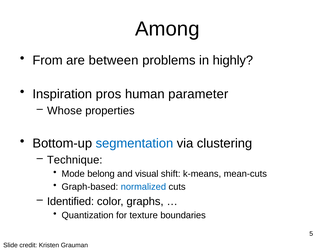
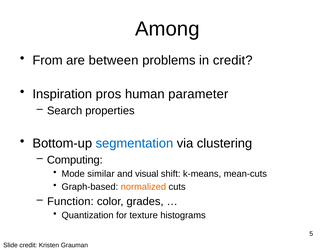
in highly: highly -> credit
Whose: Whose -> Search
Technique: Technique -> Computing
belong: belong -> similar
normalized colour: blue -> orange
Identified: Identified -> Function
graphs: graphs -> grades
boundaries: boundaries -> histograms
